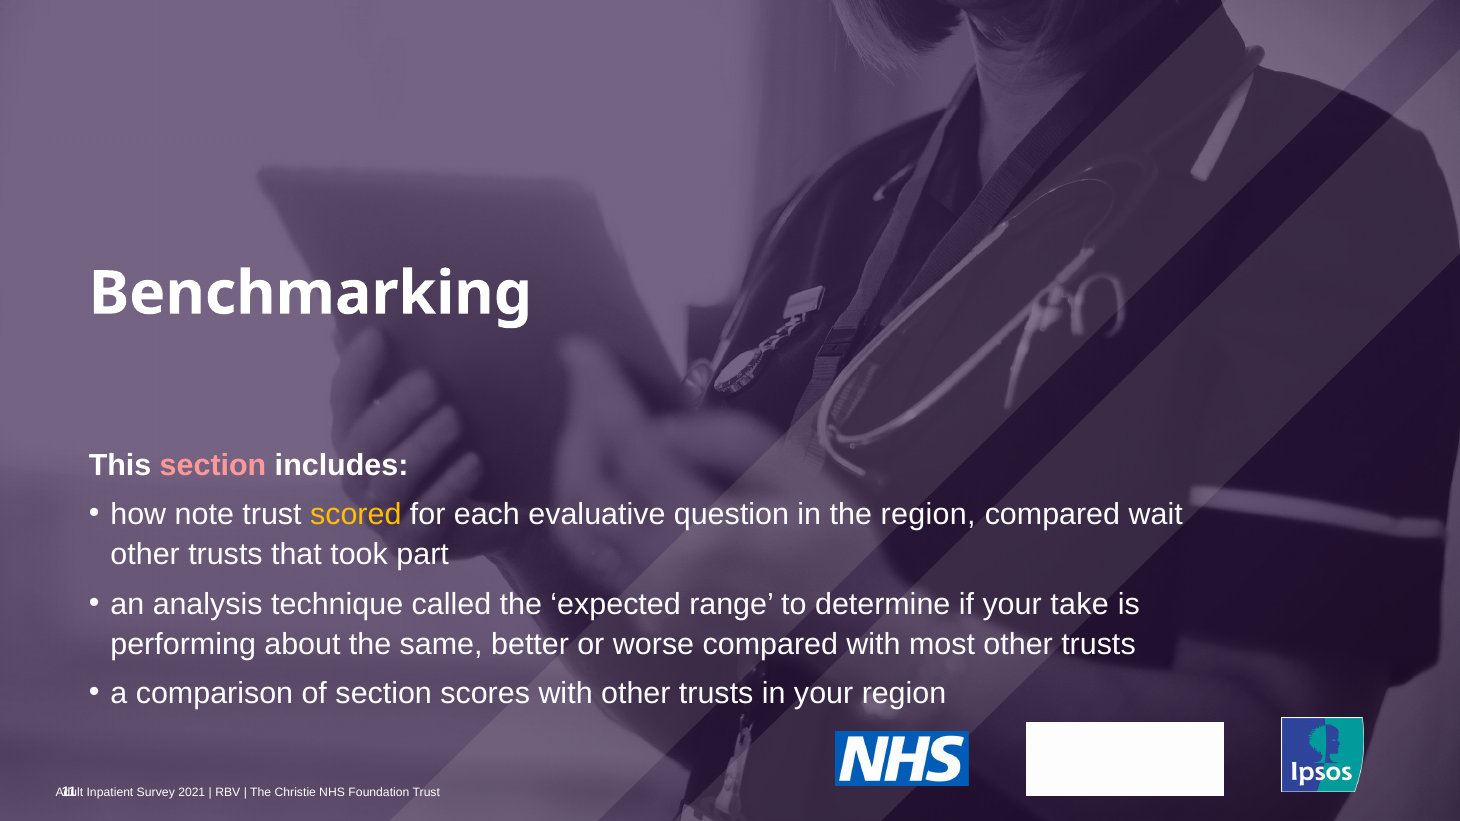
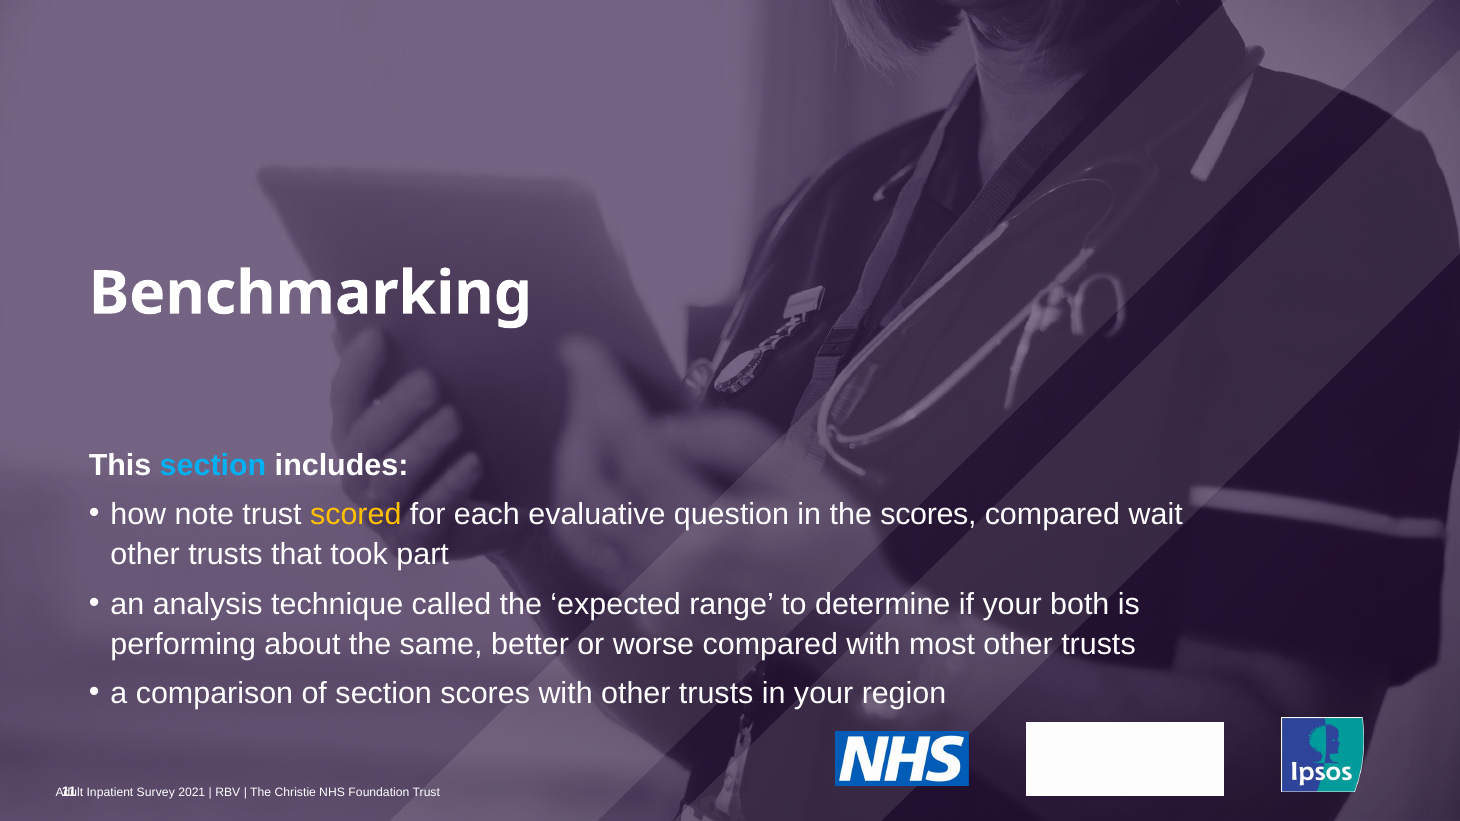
section at (213, 466) colour: pink -> light blue
the region: region -> scores
take: take -> both
